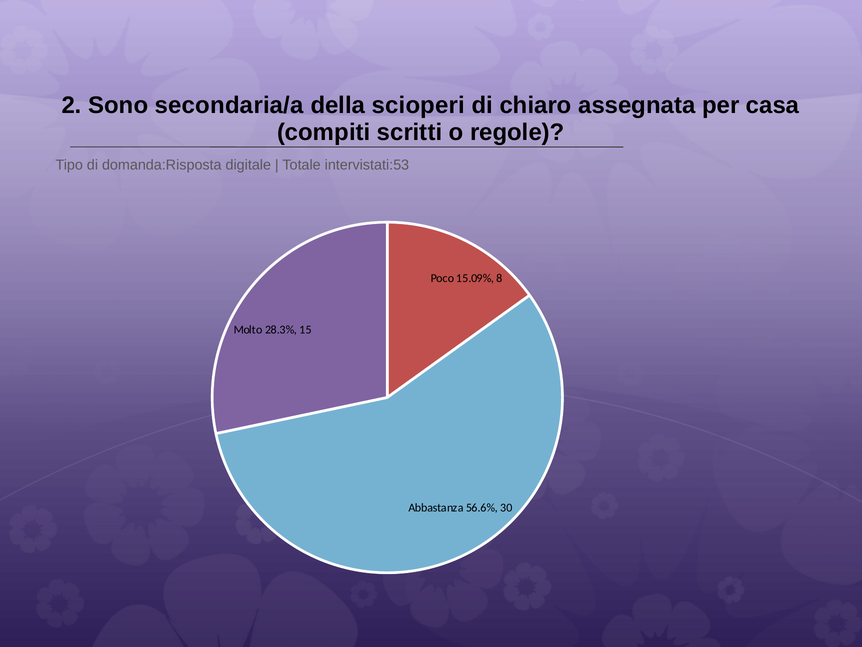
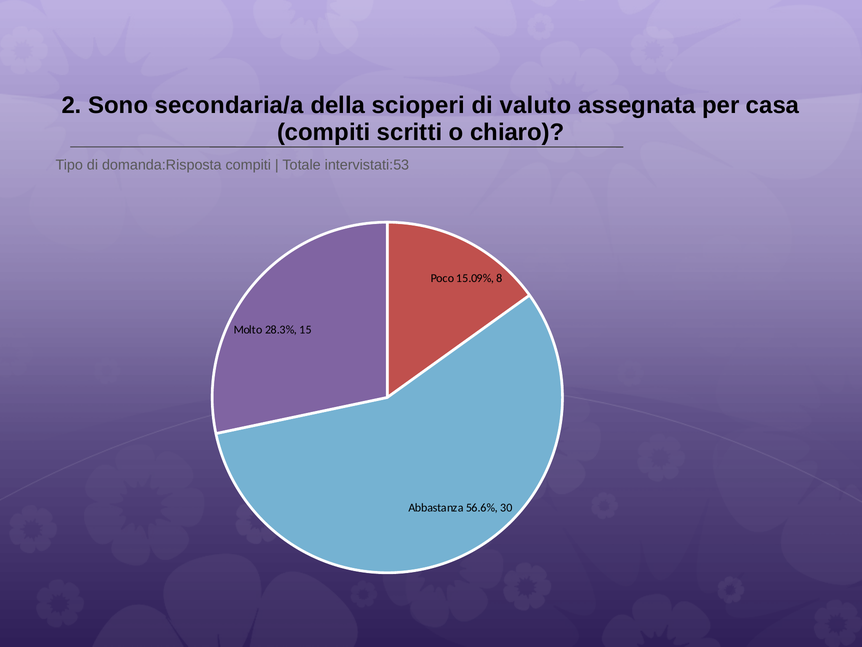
chiaro: chiaro -> valuto
regole: regole -> chiaro
domanda:Risposta digitale: digitale -> compiti
